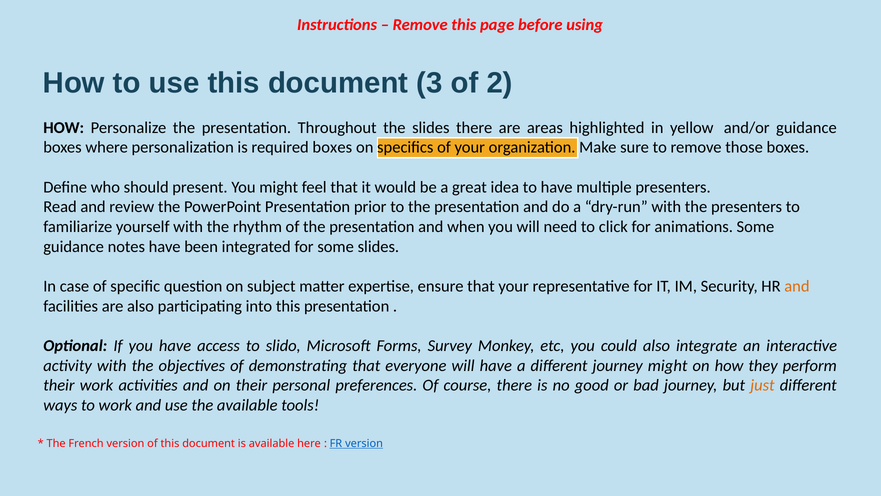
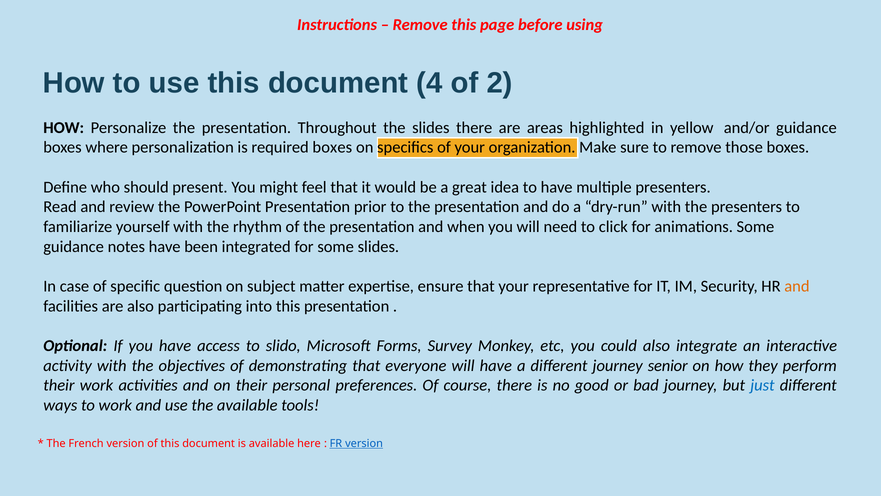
3: 3 -> 4
journey might: might -> senior
just colour: orange -> blue
